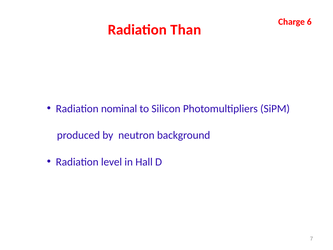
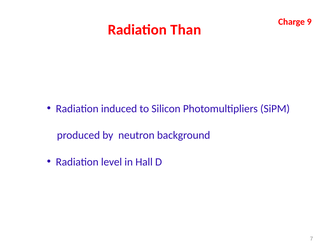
6: 6 -> 9
nominal: nominal -> induced
